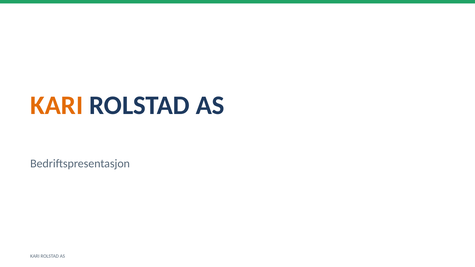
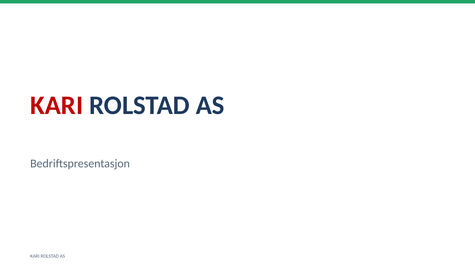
KARI at (57, 105) colour: orange -> red
